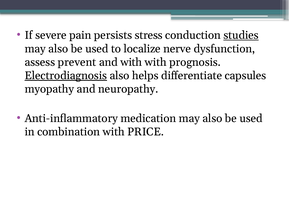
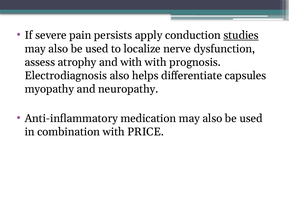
stress: stress -> apply
prevent: prevent -> atrophy
Electrodiagnosis underline: present -> none
